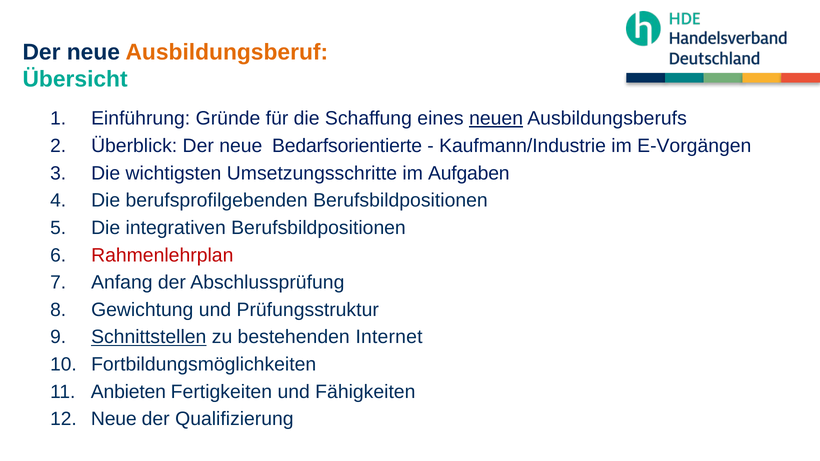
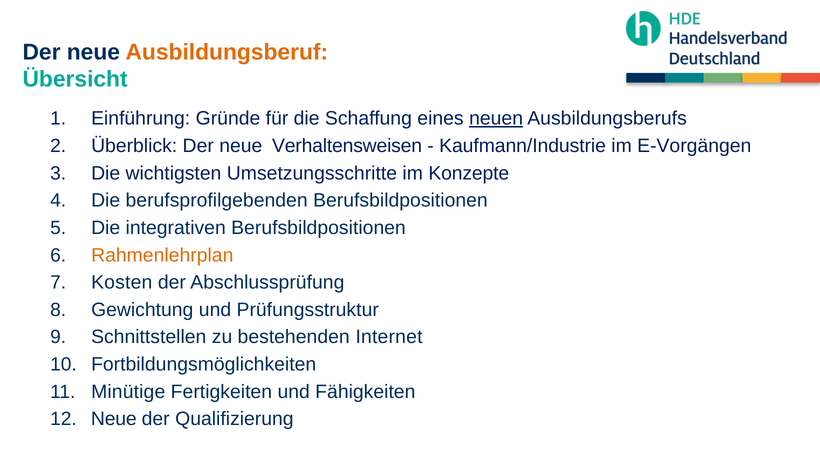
Bedarfsorientierte: Bedarfsorientierte -> Verhaltensweisen
Aufgaben: Aufgaben -> Konzepte
Rahmenlehrplan colour: red -> orange
Anfang: Anfang -> Kosten
Schnittstellen underline: present -> none
Anbieten: Anbieten -> Minütige
